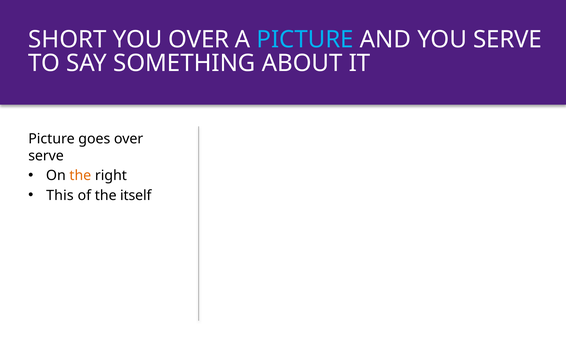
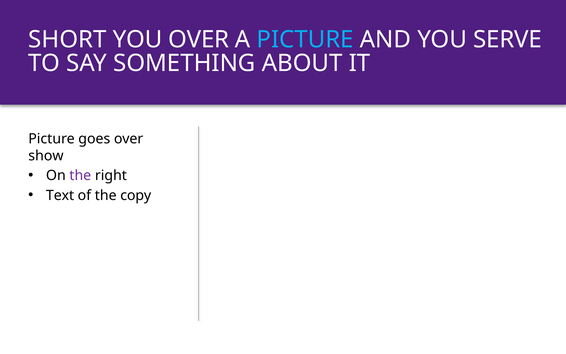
serve at (46, 156): serve -> show
the at (80, 175) colour: orange -> purple
This: This -> Text
itself: itself -> copy
